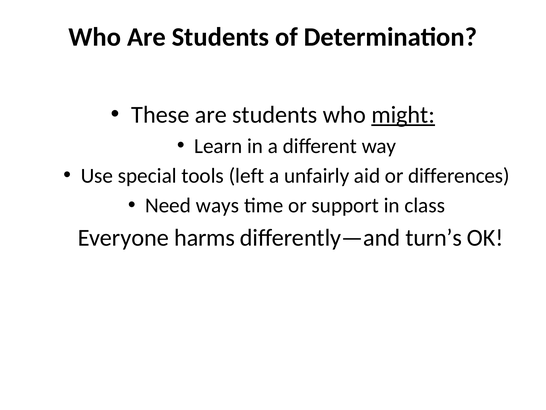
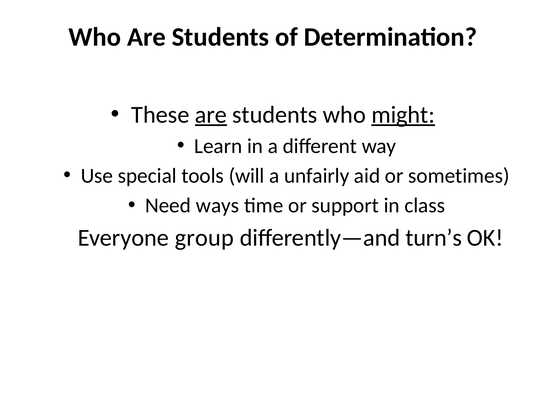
are at (211, 115) underline: none -> present
left: left -> will
differences: differences -> sometimes
harms: harms -> group
